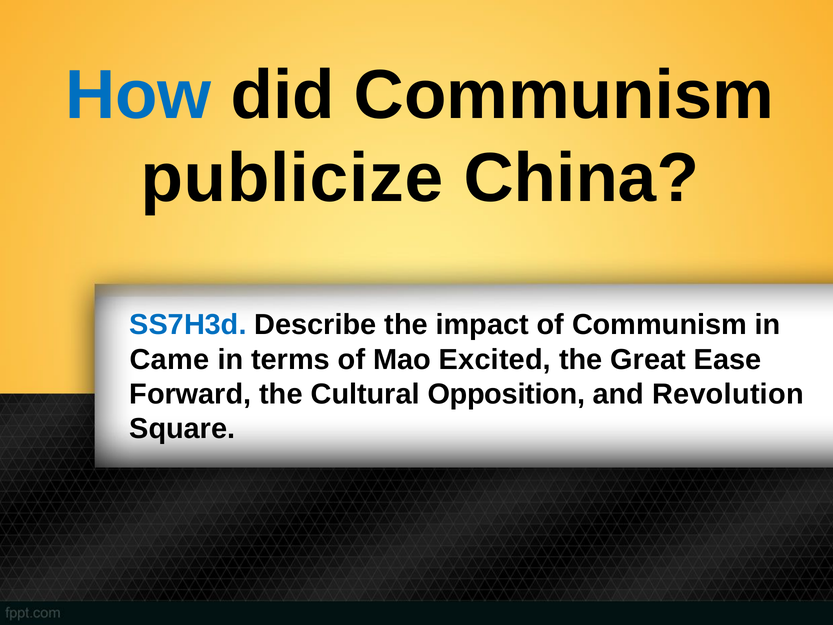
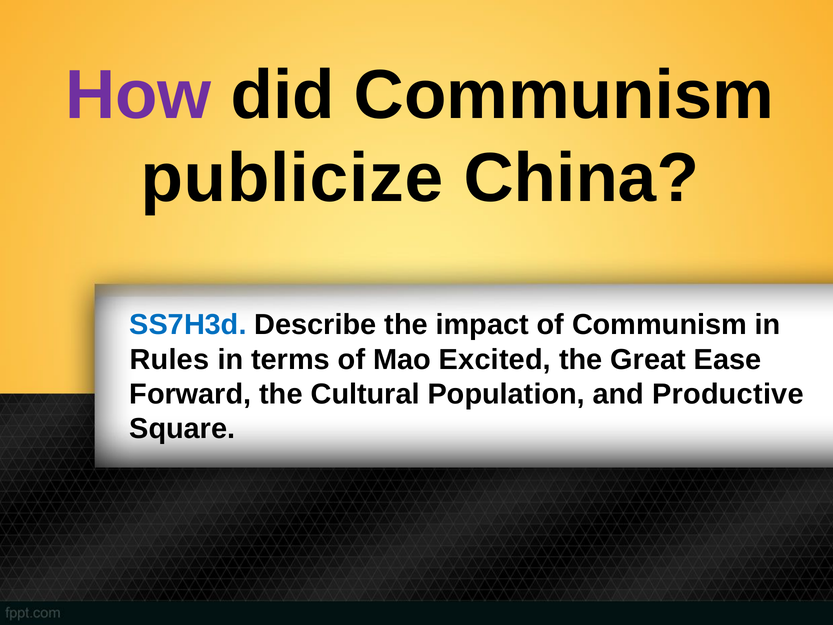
How colour: blue -> purple
Came: Came -> Rules
Opposition: Opposition -> Population
Revolution: Revolution -> Productive
